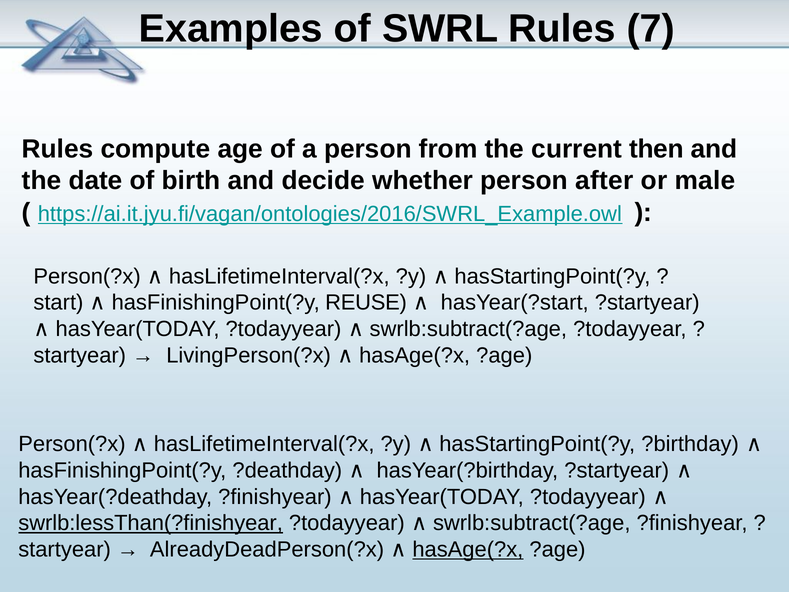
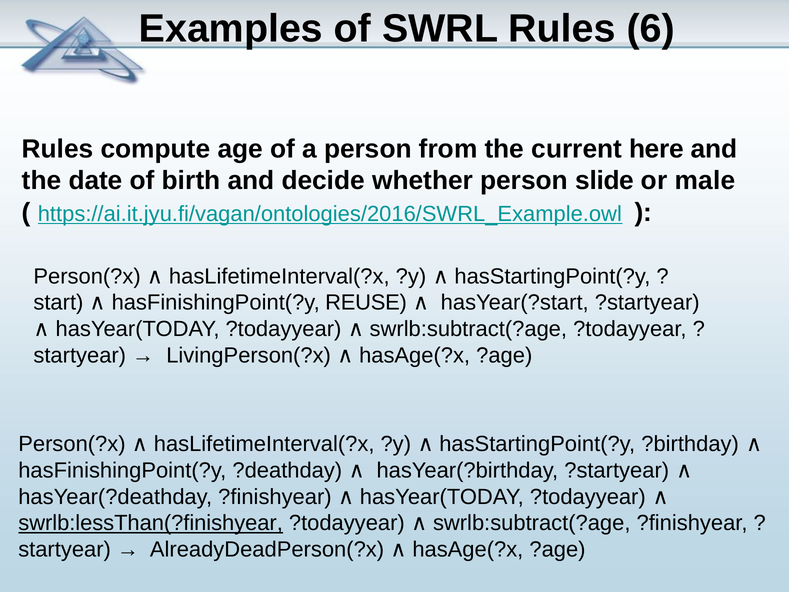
7: 7 -> 6
then: then -> here
after: after -> slide
hasAge(?x at (468, 549) underline: present -> none
